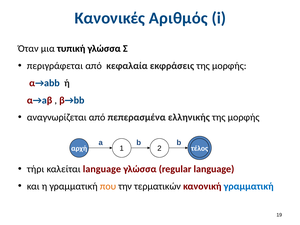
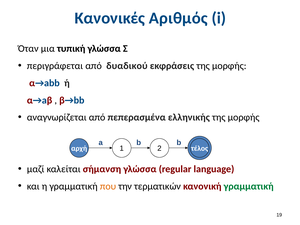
κεφαλαία: κεφαλαία -> δυαδικού
τήρι: τήρι -> μαζί
καλείται language: language -> σήμανση
γραμματική at (249, 186) colour: blue -> green
